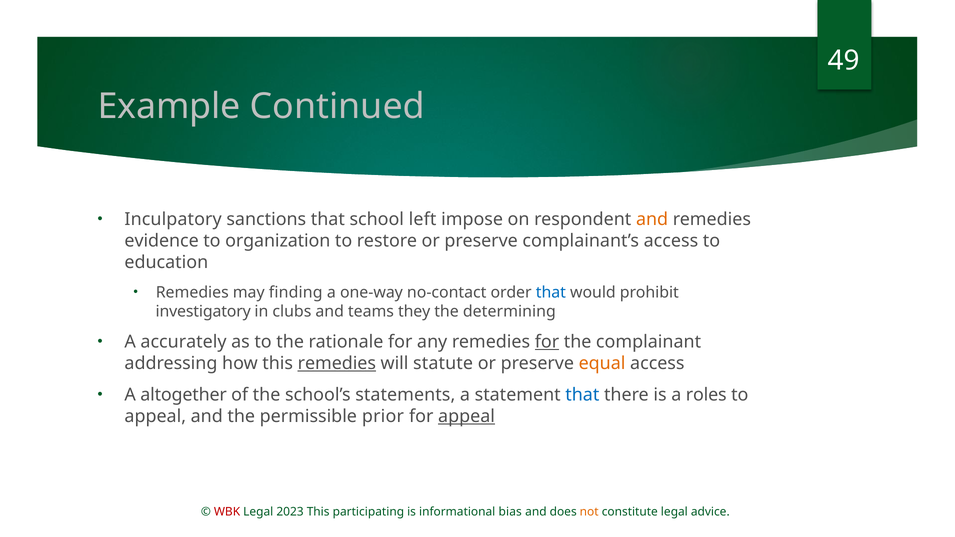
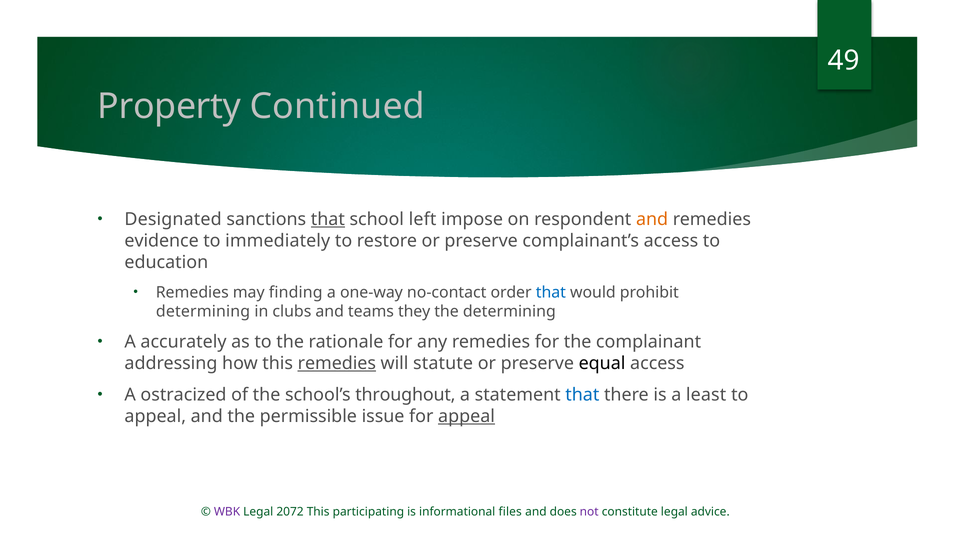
Example: Example -> Property
Inculpatory: Inculpatory -> Designated
that at (328, 220) underline: none -> present
organization: organization -> immediately
investigatory at (203, 312): investigatory -> determining
for at (547, 342) underline: present -> none
equal colour: orange -> black
altogether: altogether -> ostracized
statements: statements -> throughout
roles: roles -> least
prior: prior -> issue
WBK colour: red -> purple
2023: 2023 -> 2072
bias: bias -> files
not colour: orange -> purple
